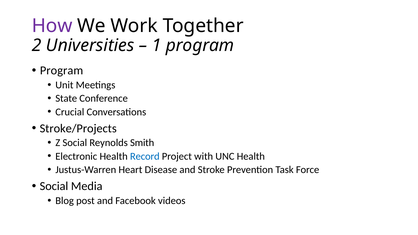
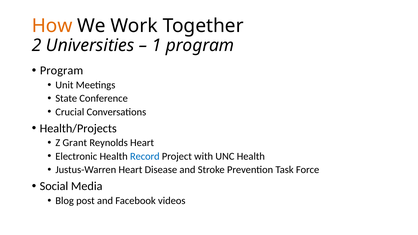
How colour: purple -> orange
Stroke/Projects: Stroke/Projects -> Health/Projects
Z Social: Social -> Grant
Reynolds Smith: Smith -> Heart
